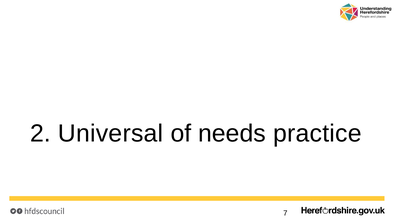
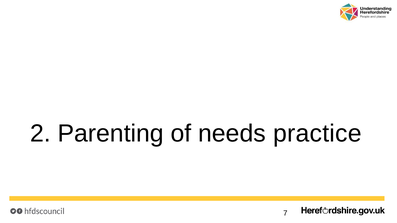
Universal: Universal -> Parenting
